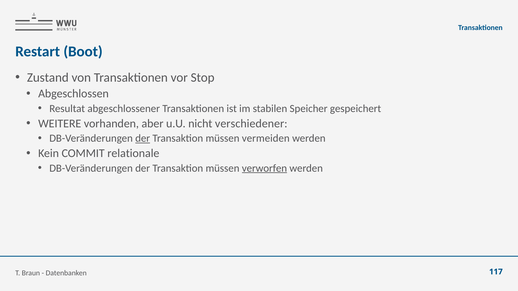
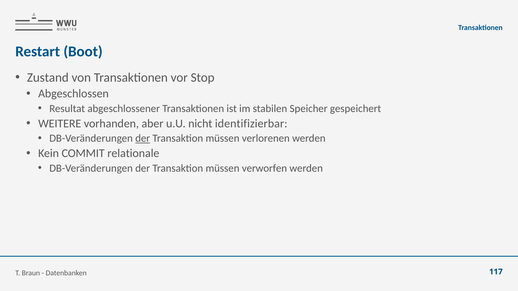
verschiedener: verschiedener -> identifizierbar
vermeiden: vermeiden -> verlorenen
verworfen underline: present -> none
